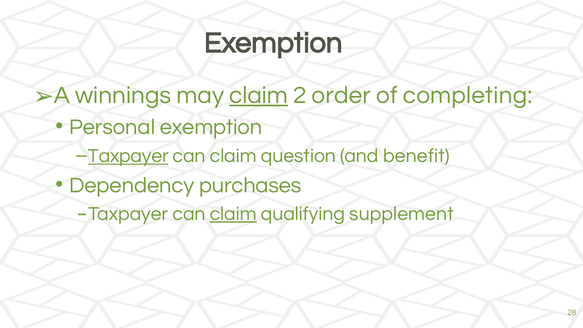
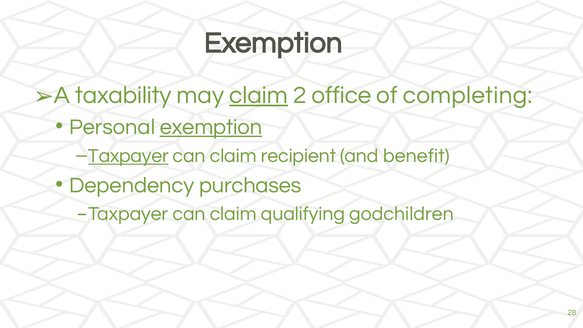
winnings: winnings -> taxability
order: order -> office
exemption at (211, 127) underline: none -> present
question: question -> recipient
claim at (233, 214) underline: present -> none
supplement: supplement -> godchildren
